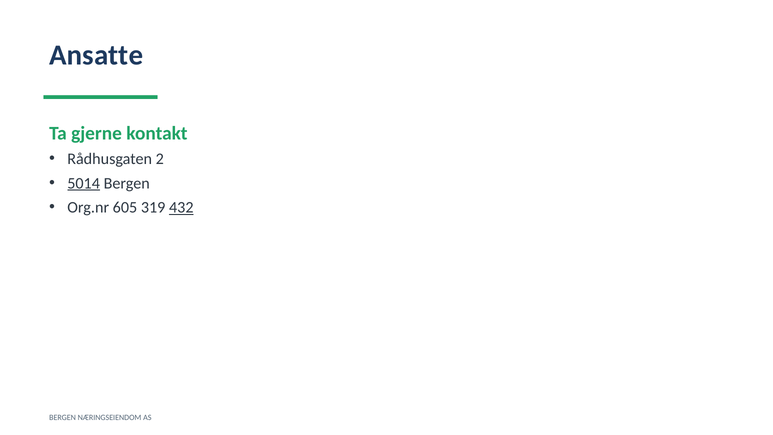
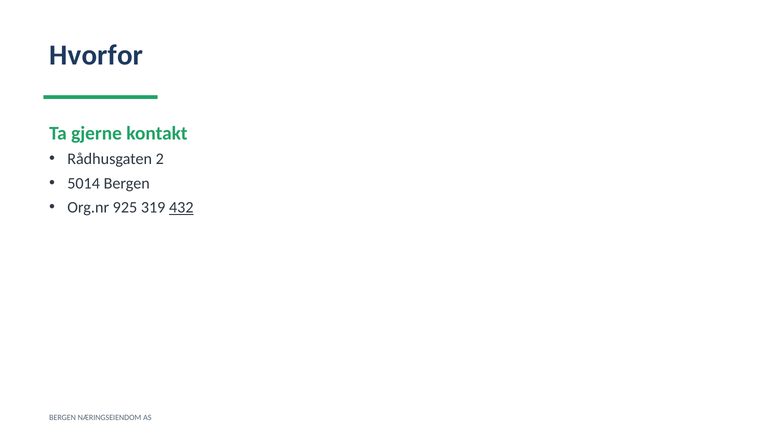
Ansatte: Ansatte -> Hvorfor
5014 underline: present -> none
605: 605 -> 925
